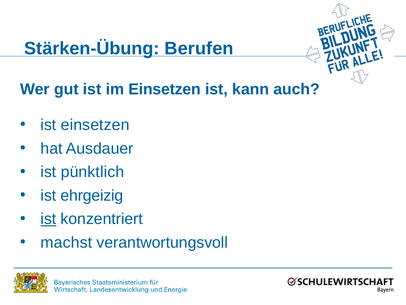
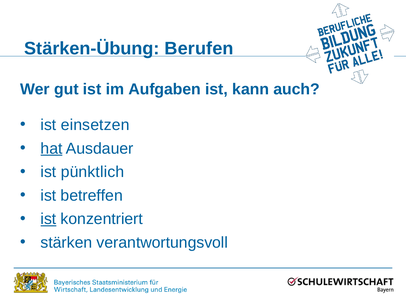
im Einsetzen: Einsetzen -> Aufgaben
hat underline: none -> present
ehrgeizig: ehrgeizig -> betreffen
machst: machst -> stärken
